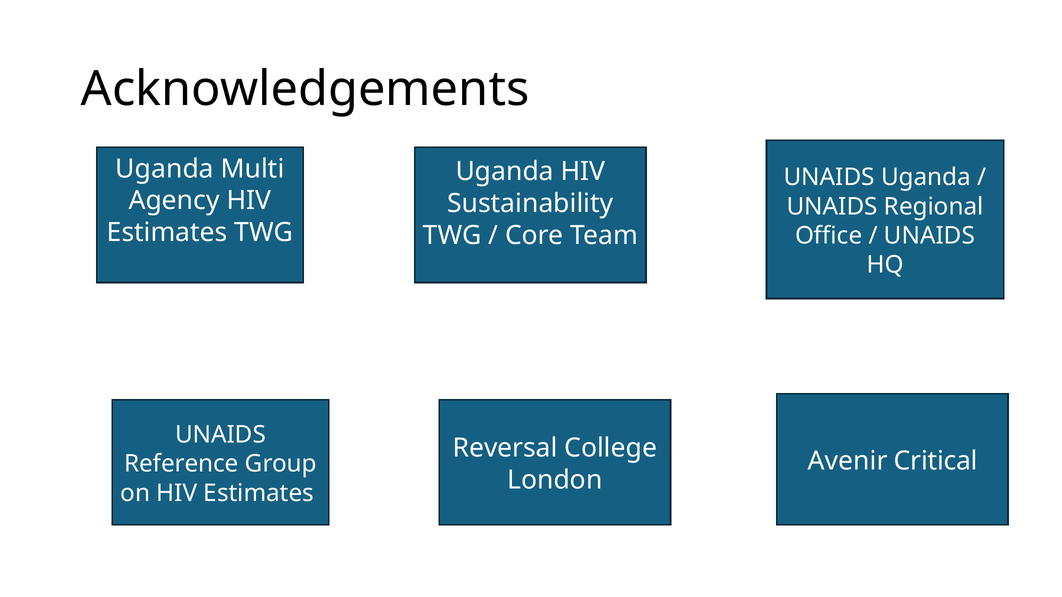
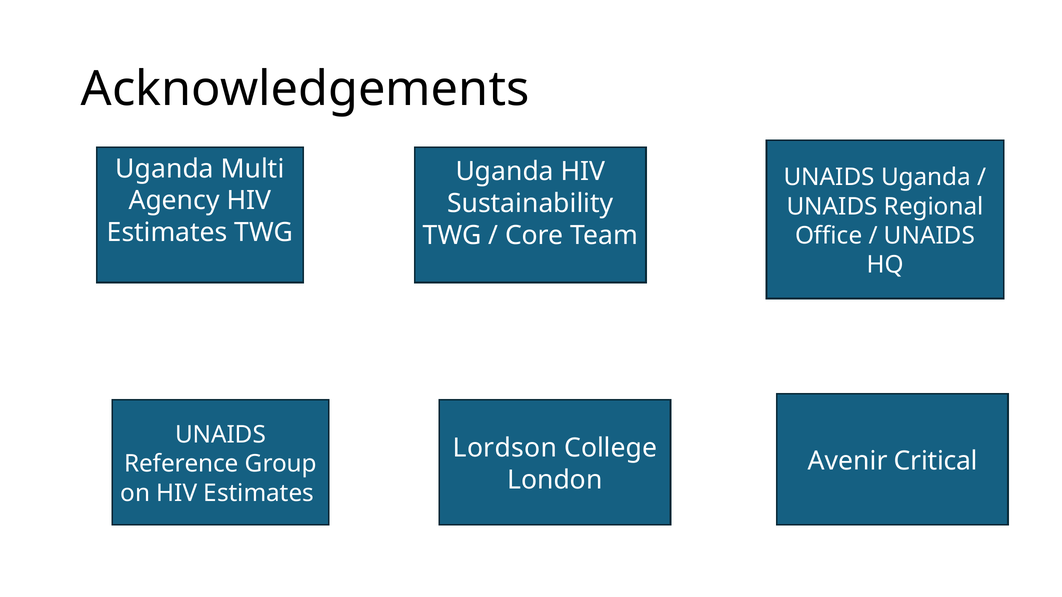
Reversal: Reversal -> Lordson
